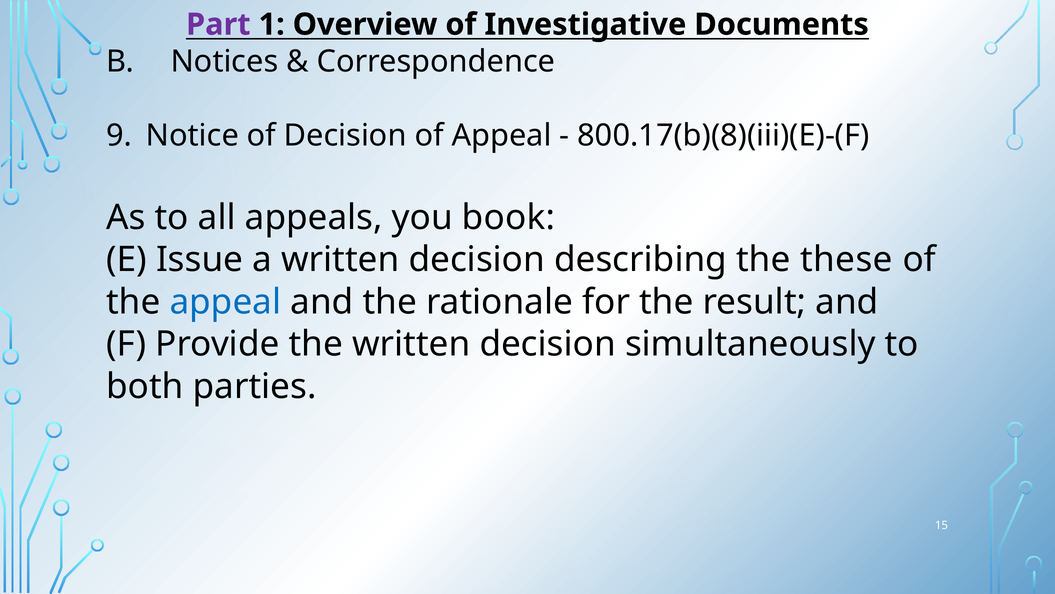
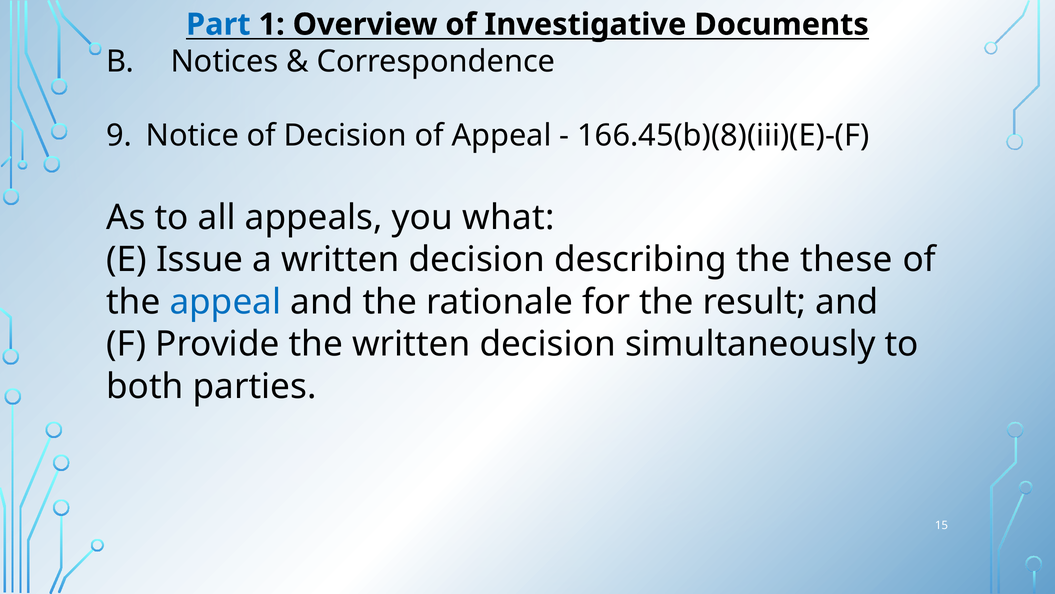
Part colour: purple -> blue
800.17(b)(8)(iii)(E)-(F: 800.17(b)(8)(iii)(E)-(F -> 166.45(b)(8)(iii)(E)-(F
book: book -> what
